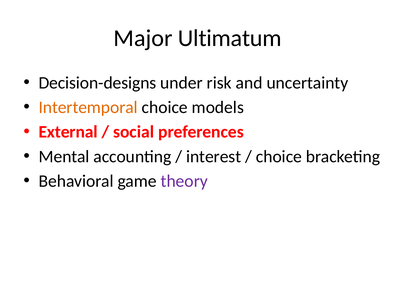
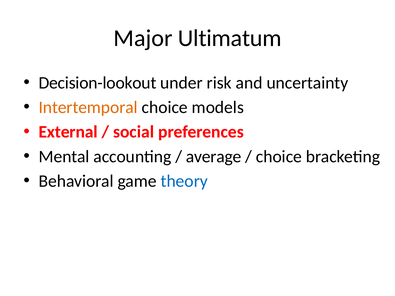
Decision-designs: Decision-designs -> Decision-lookout
interest: interest -> average
theory colour: purple -> blue
